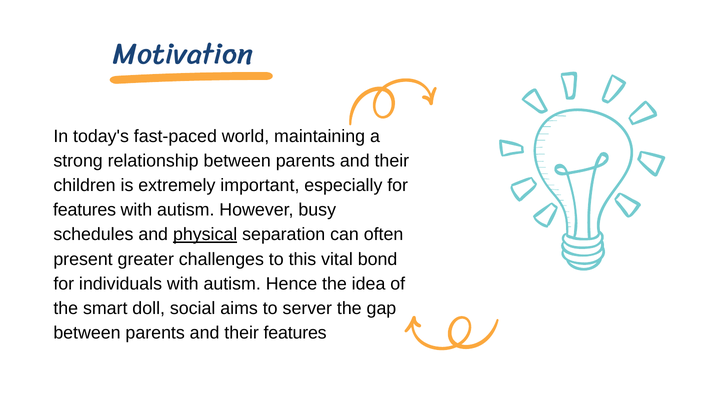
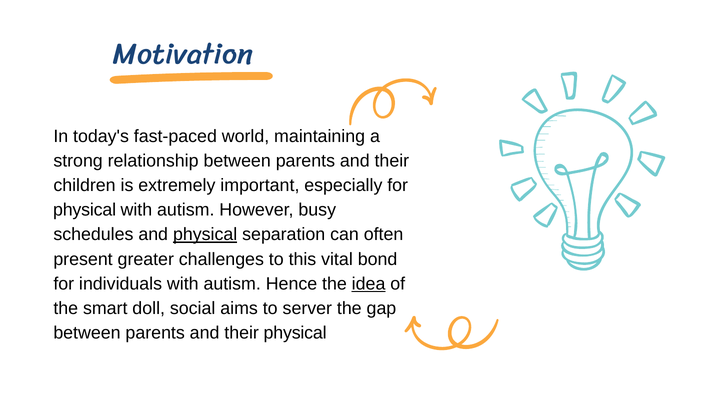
features at (85, 210): features -> physical
idea underline: none -> present
their features: features -> physical
